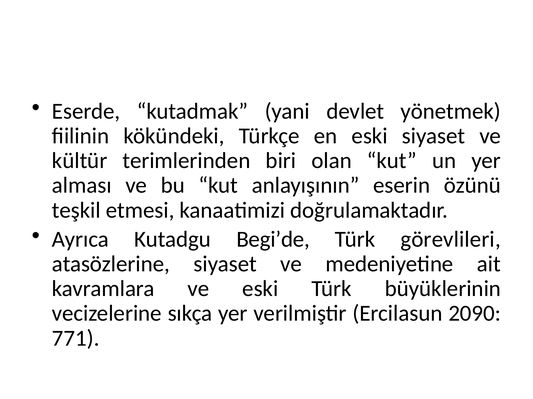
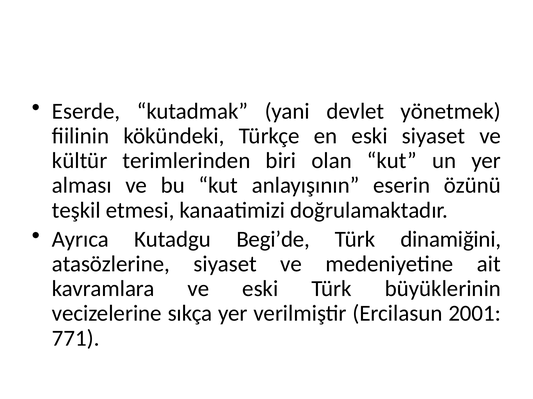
görevlileri: görevlileri -> dinamiğini
2090: 2090 -> 2001
